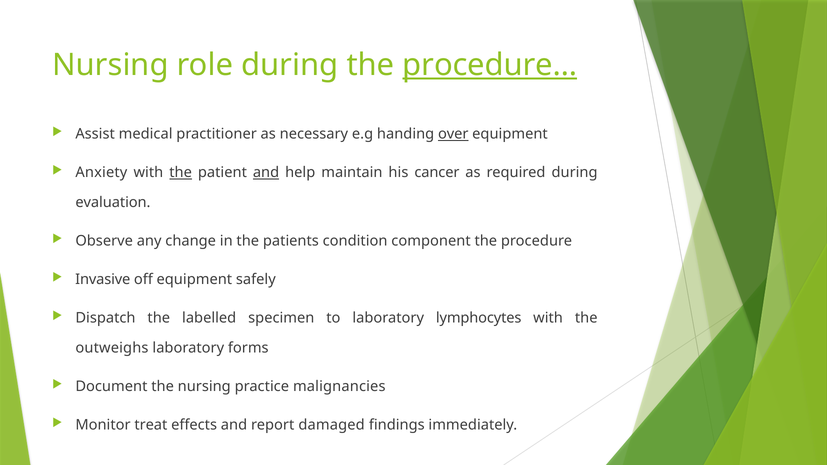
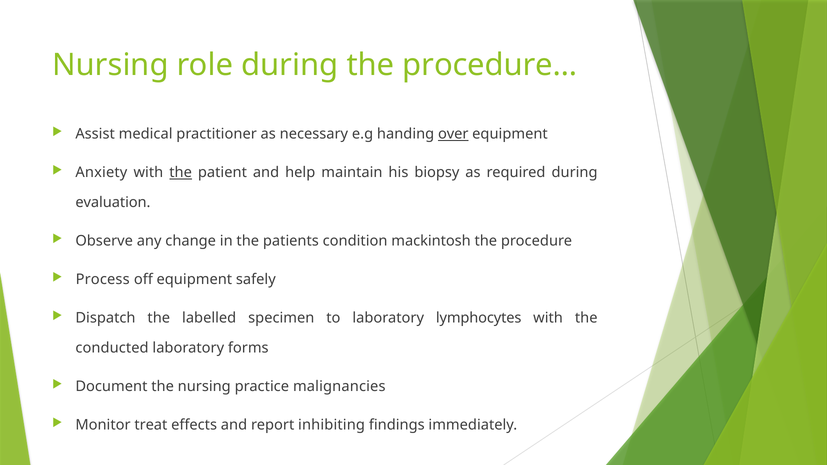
procedure… underline: present -> none
and at (266, 173) underline: present -> none
cancer: cancer -> biopsy
component: component -> mackintosh
Invasive: Invasive -> Process
outweighs: outweighs -> conducted
damaged: damaged -> inhibiting
